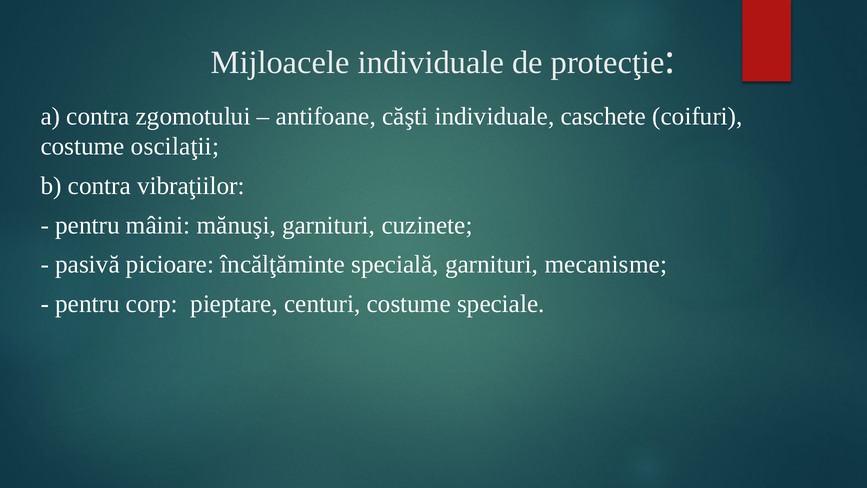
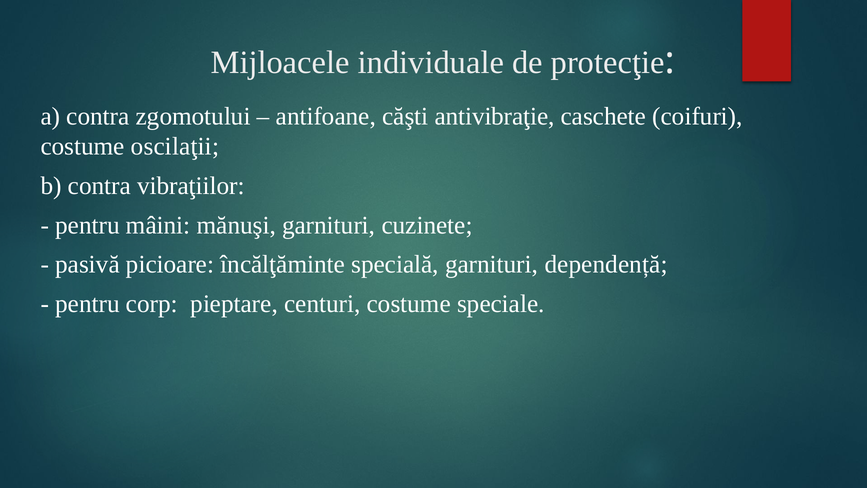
căşti individuale: individuale -> antivibraţie
mecanisme: mecanisme -> dependență
